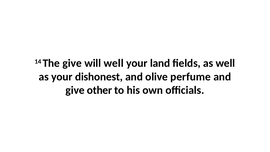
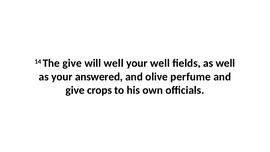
your land: land -> well
dishonest: dishonest -> answered
other: other -> crops
